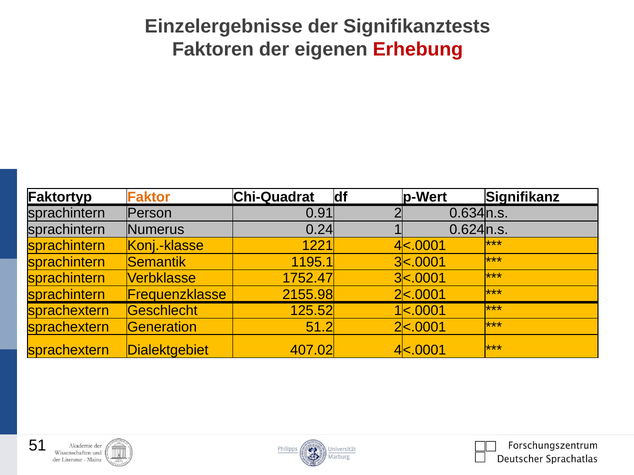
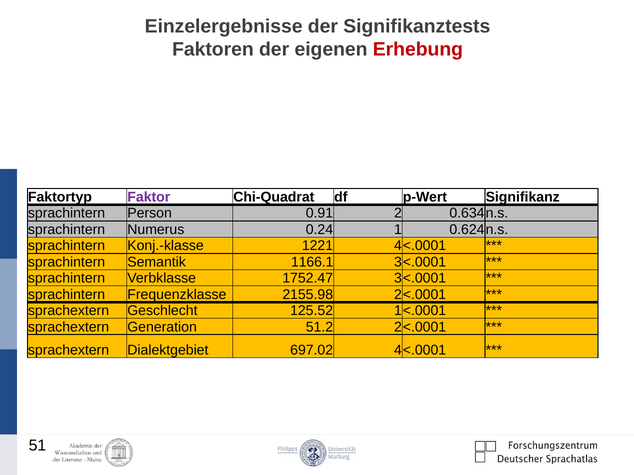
Faktor colour: orange -> purple
1195.1: 1195.1 -> 1166.1
407.02: 407.02 -> 697.02
